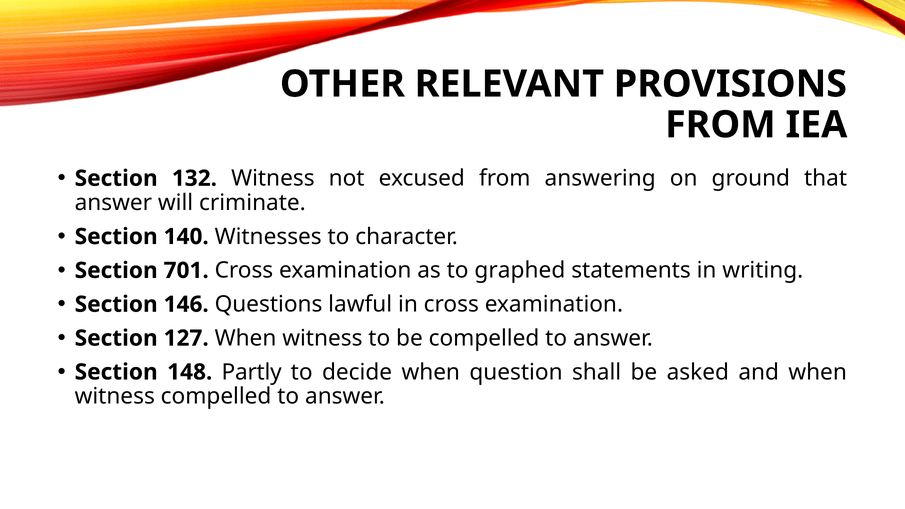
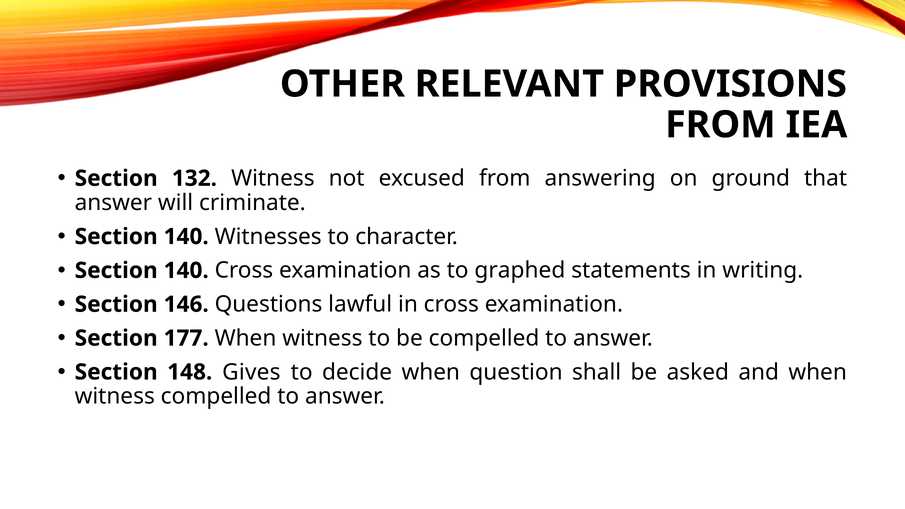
701 at (186, 271): 701 -> 140
127: 127 -> 177
Partly: Partly -> Gives
